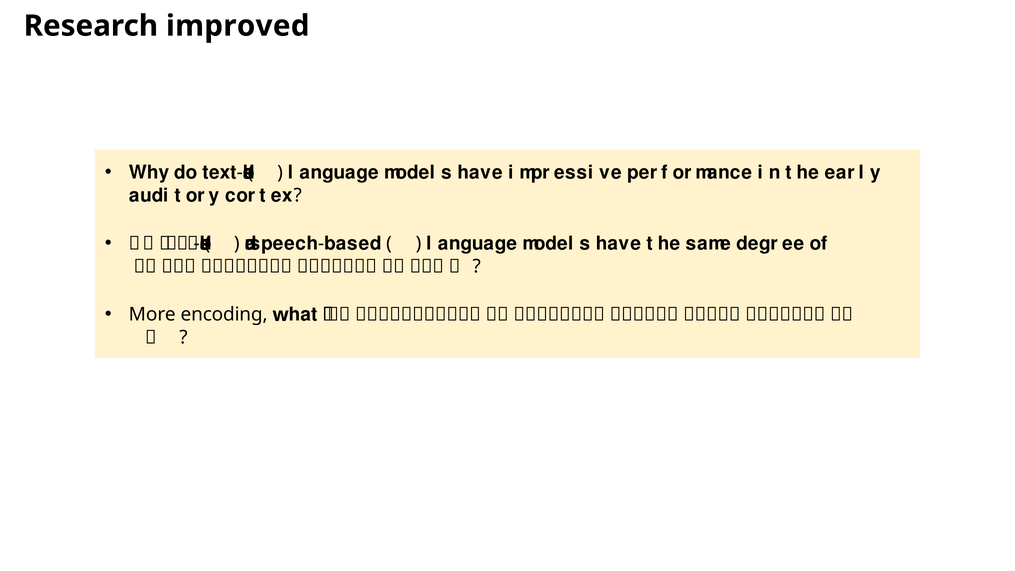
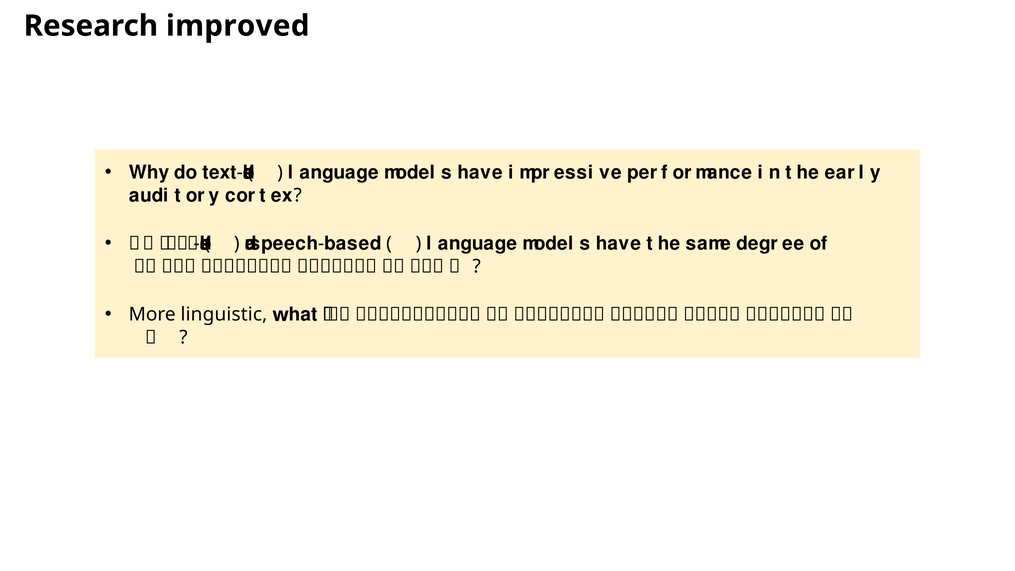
encoding: encoding -> linguistic
